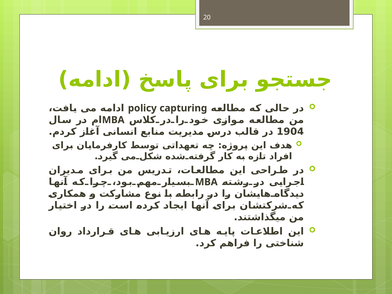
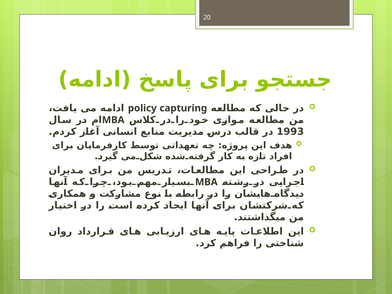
1904: 1904 -> 1993
